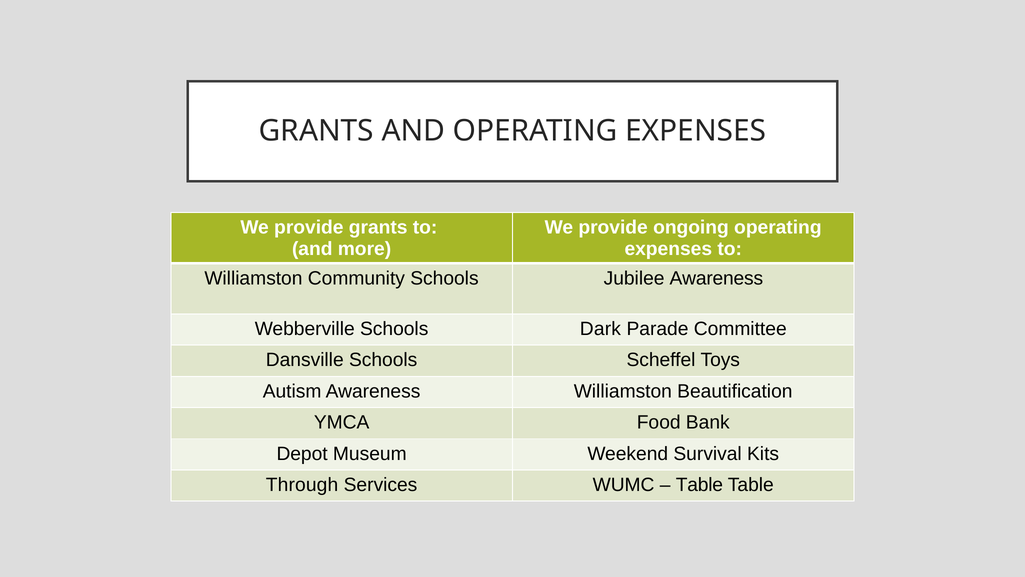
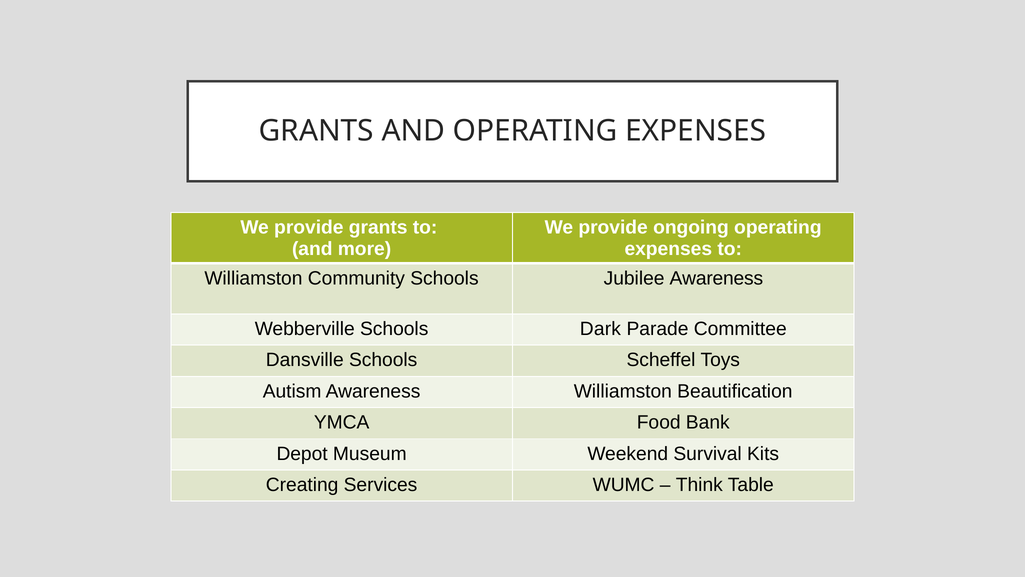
Through: Through -> Creating
Table at (699, 485): Table -> Think
